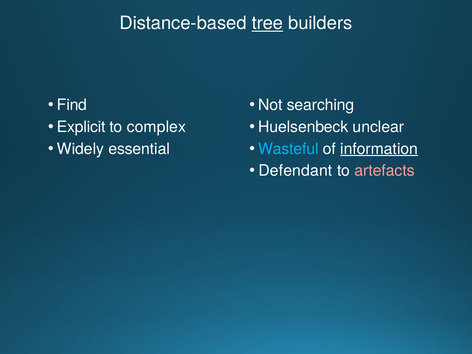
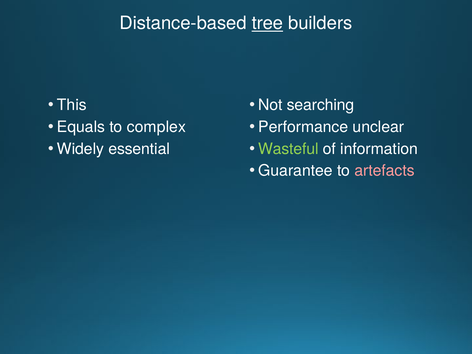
Find: Find -> This
Explicit: Explicit -> Equals
Huelsenbeck: Huelsenbeck -> Performance
Wasteful colour: light blue -> light green
information underline: present -> none
Defendant: Defendant -> Guarantee
